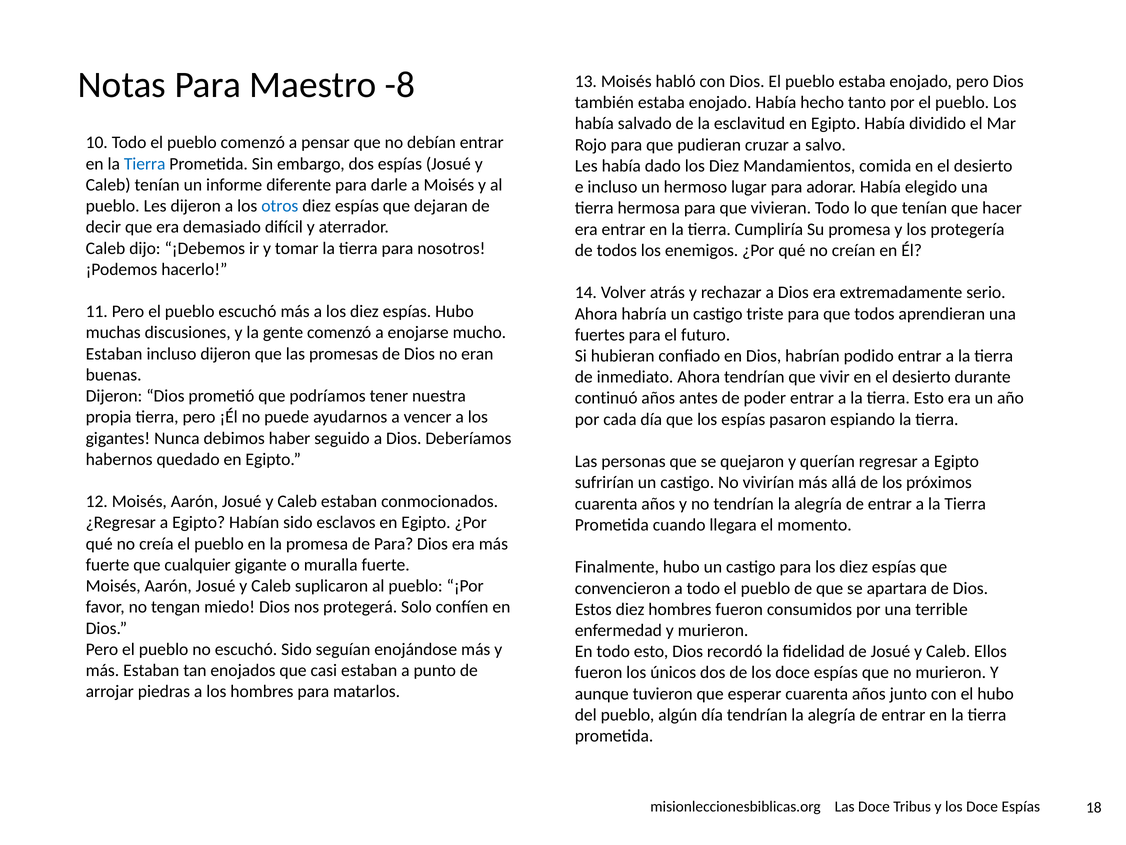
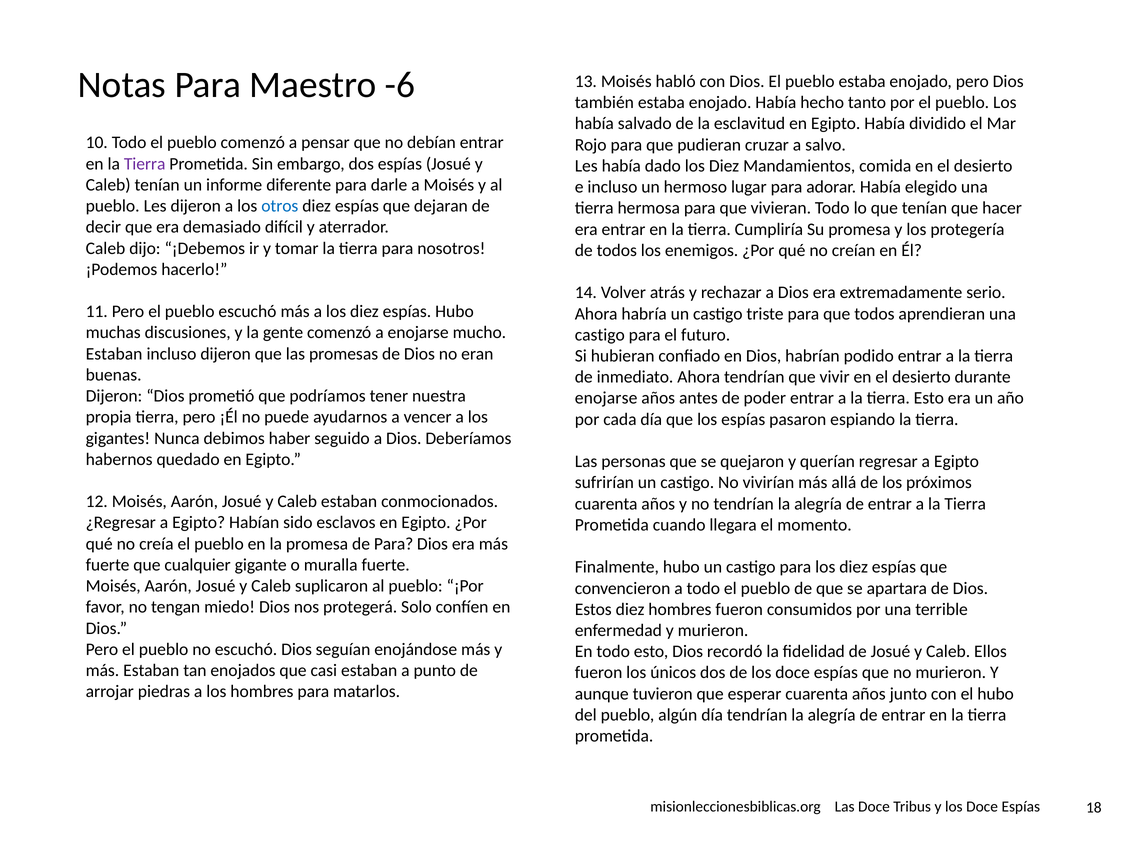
-8: -8 -> -6
Tierra at (145, 164) colour: blue -> purple
fuertes at (600, 335): fuertes -> castigo
continuó at (606, 398): continuó -> enojarse
escuchó Sido: Sido -> Dios
